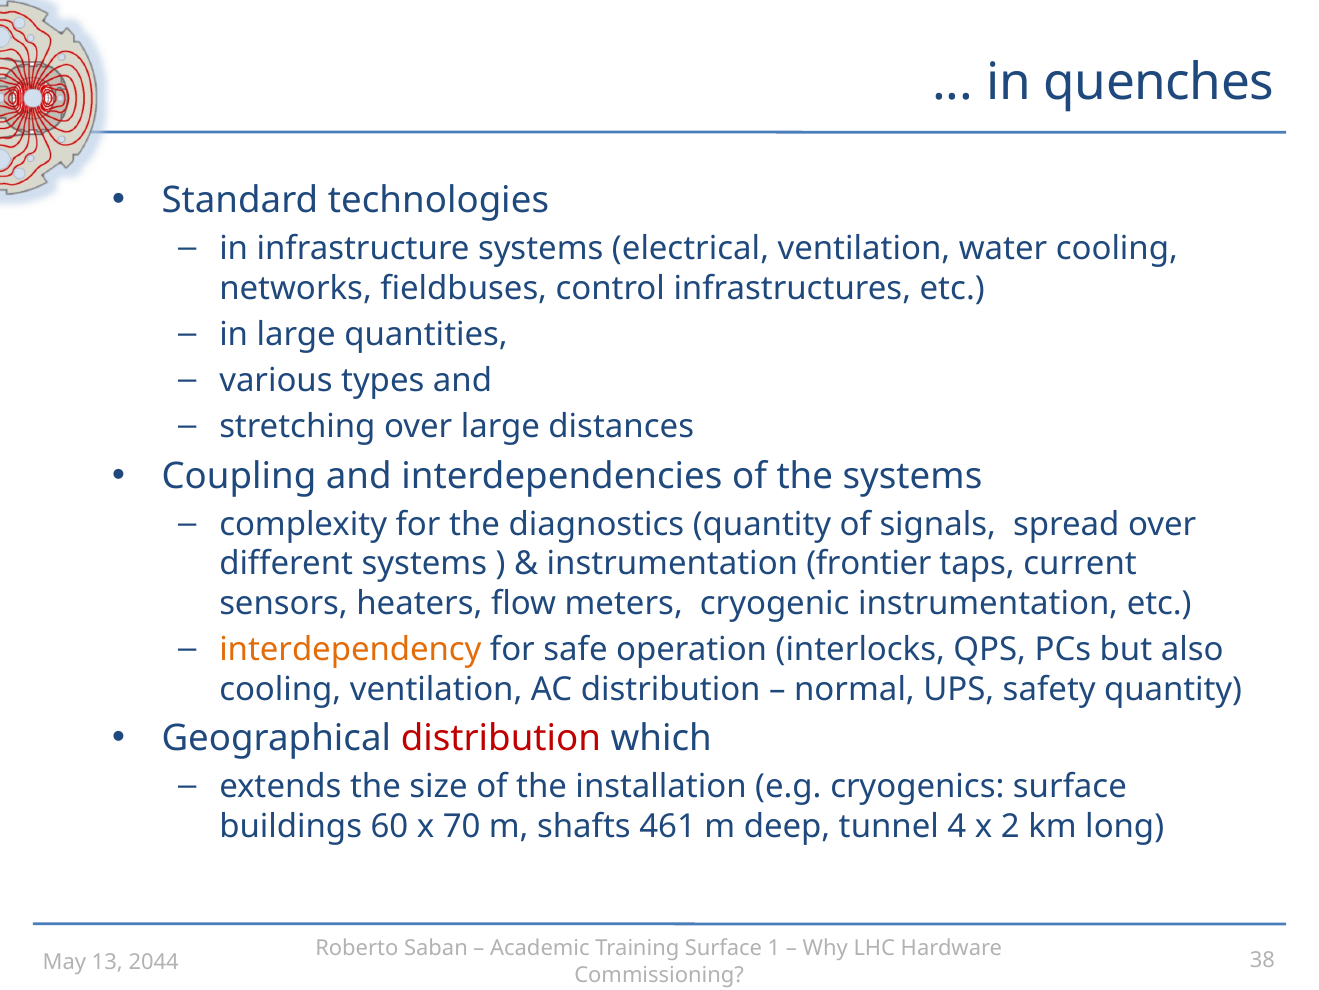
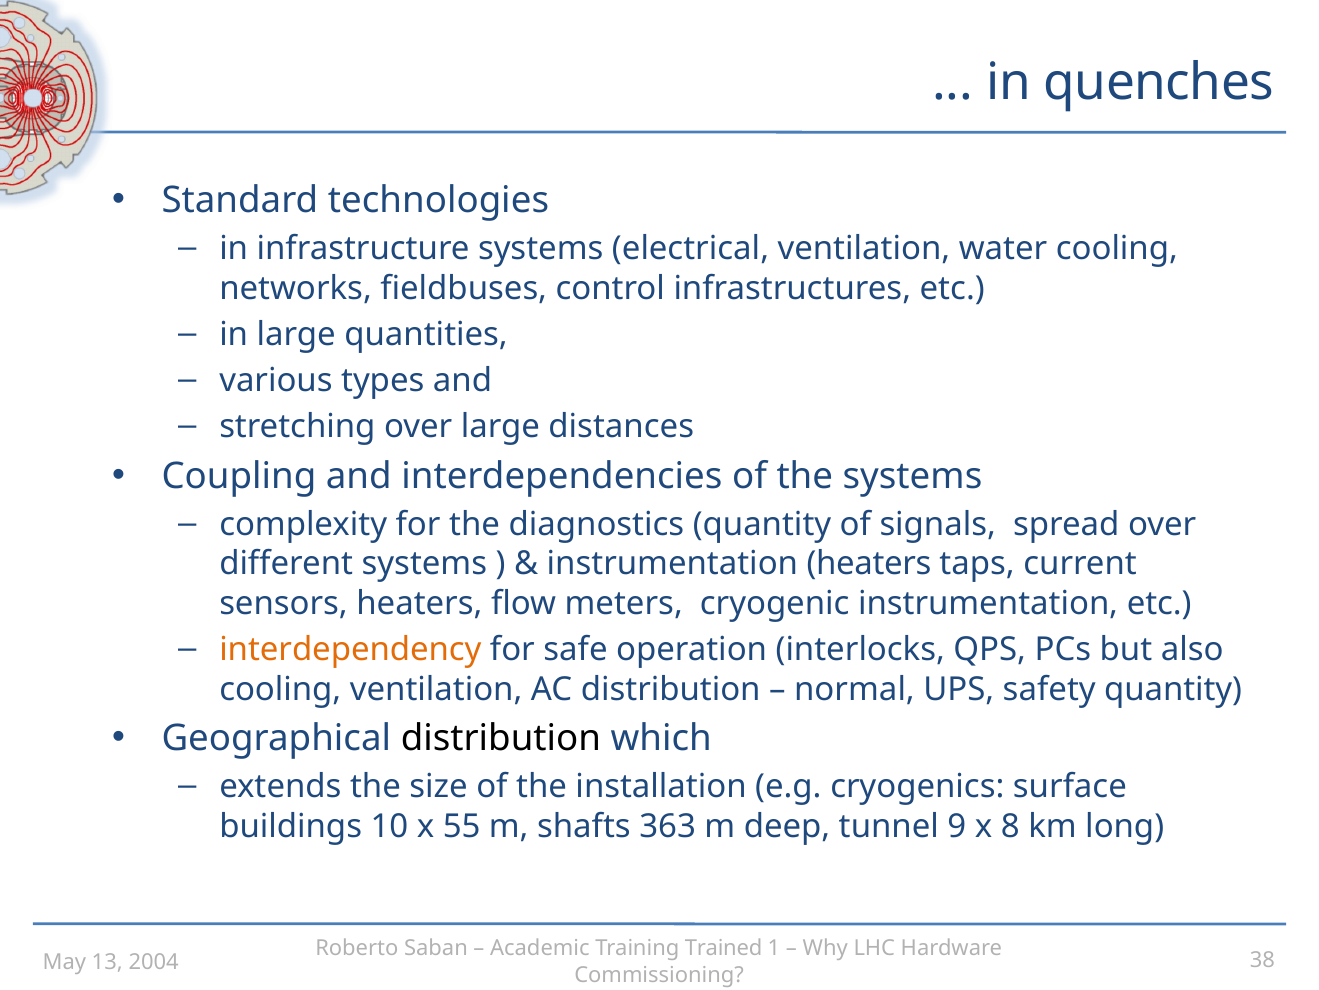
instrumentation frontier: frontier -> heaters
distribution at (501, 738) colour: red -> black
60: 60 -> 10
70: 70 -> 55
461: 461 -> 363
4: 4 -> 9
2: 2 -> 8
Training Surface: Surface -> Trained
2044: 2044 -> 2004
